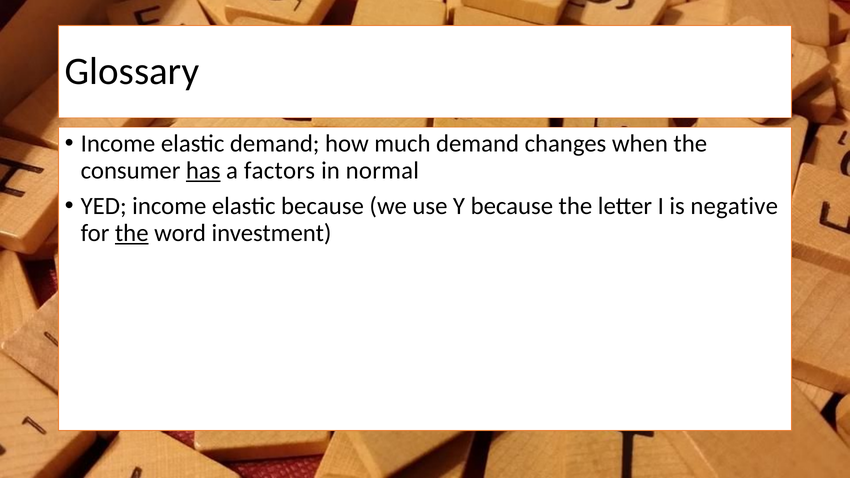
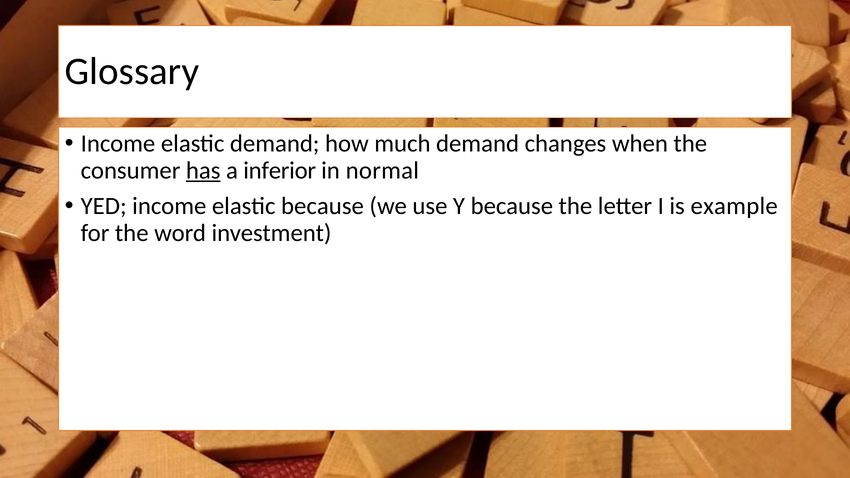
factors: factors -> inferior
negative: negative -> example
the at (132, 233) underline: present -> none
